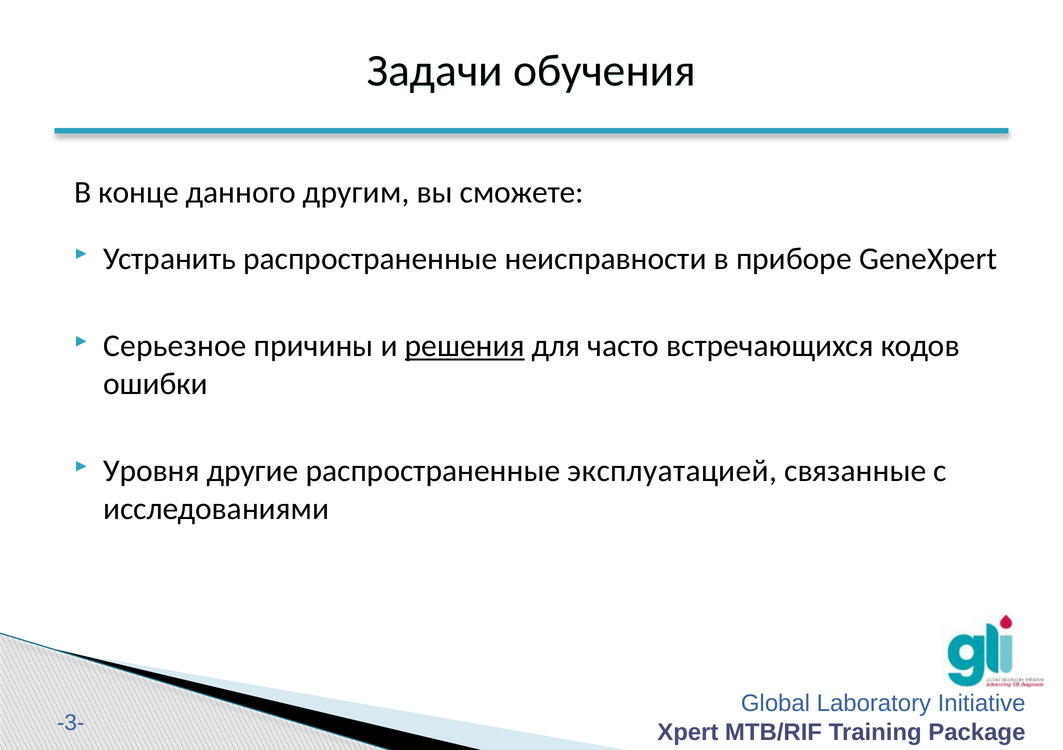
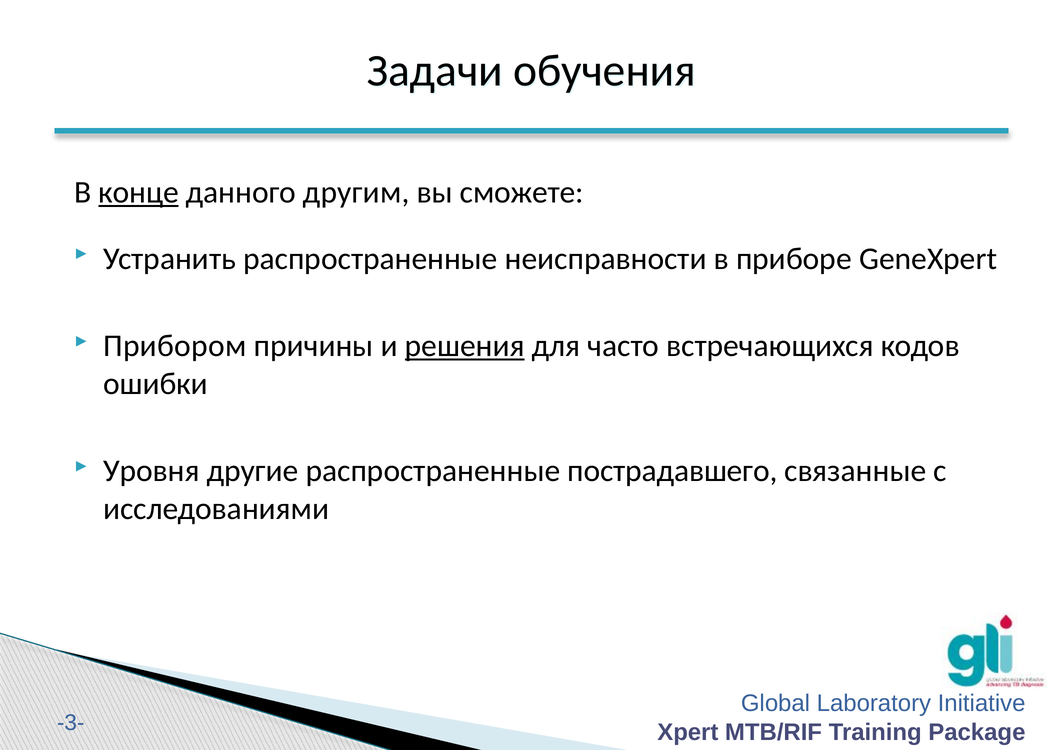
конце underline: none -> present
Серьезное: Серьезное -> Прибором
эксплуатацией: эксплуатацией -> пострадавшего
